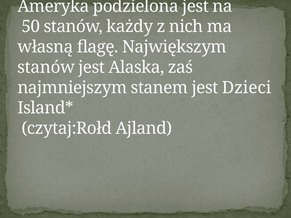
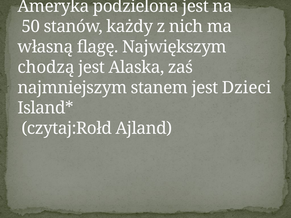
stanów at (46, 67): stanów -> chodzą
